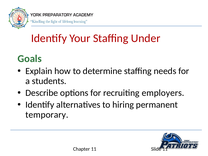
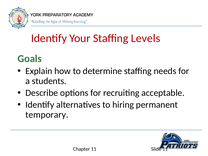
Under: Under -> Levels
employers: employers -> acceptable
